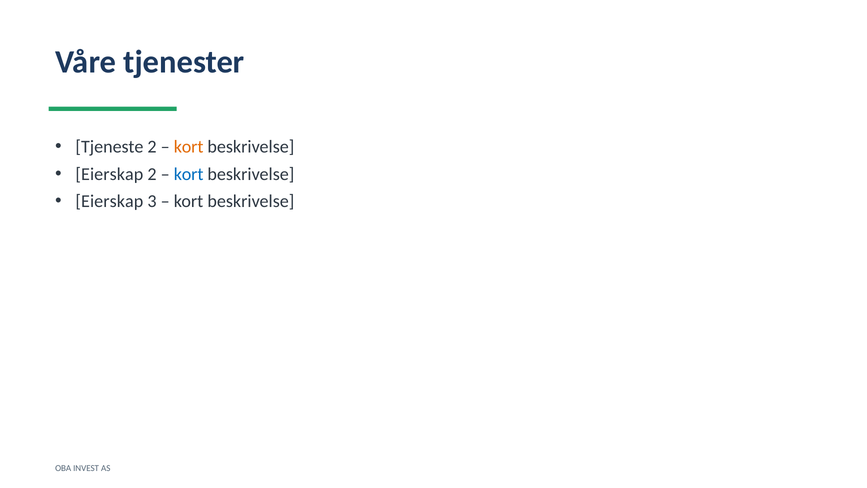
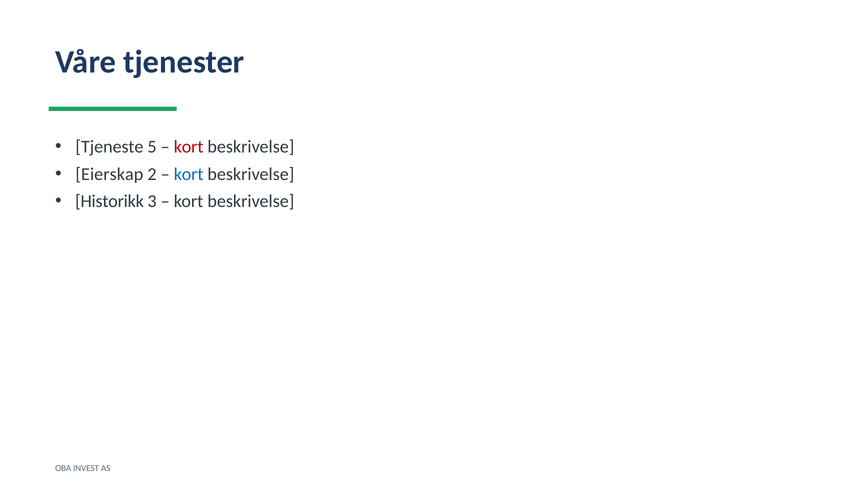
Tjeneste 2: 2 -> 5
kort at (189, 147) colour: orange -> red
Eierskap at (109, 201): Eierskap -> Historikk
